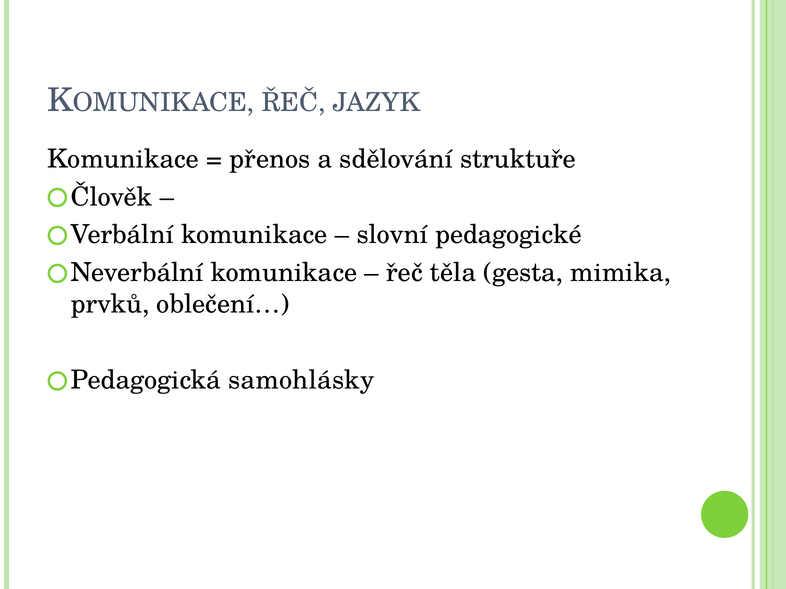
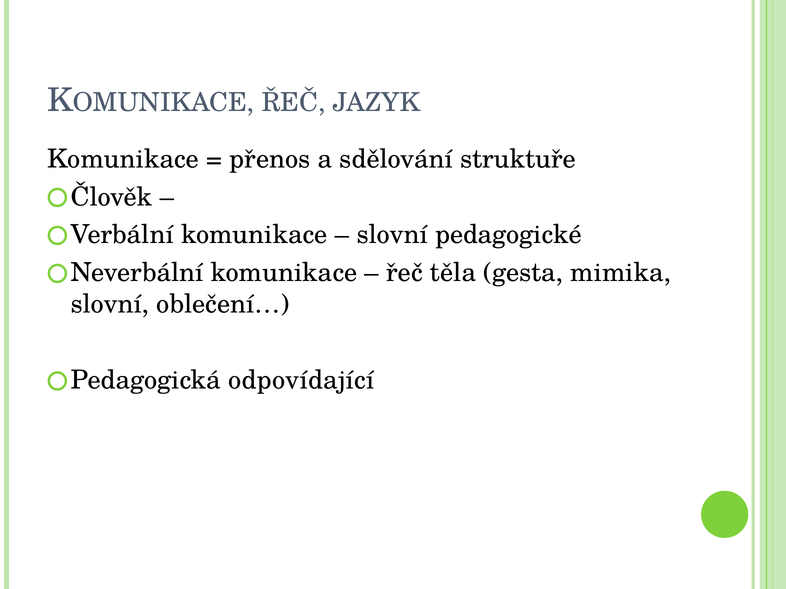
prvků at (110, 304): prvků -> slovní
samohlásky: samohlásky -> odpovídající
